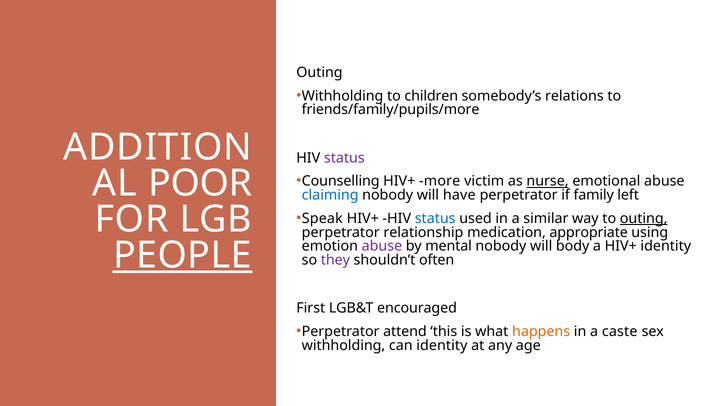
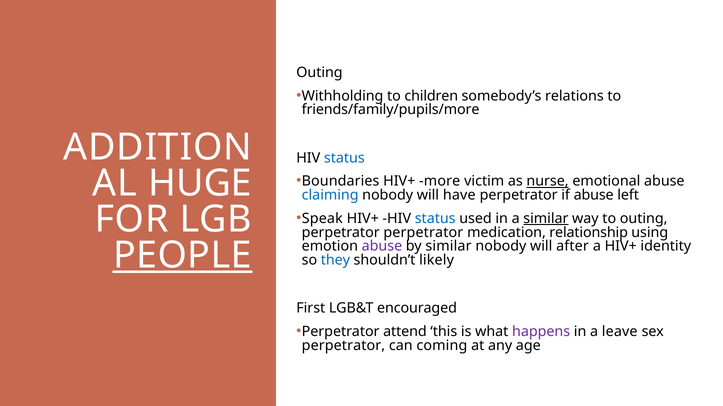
status at (344, 158) colour: purple -> blue
POOR: POOR -> HUGE
Counselling: Counselling -> Boundaries
if family: family -> abuse
similar at (546, 219) underline: none -> present
outing at (644, 219) underline: present -> none
perpetrator relationship: relationship -> perpetrator
appropriate: appropriate -> relationship
by mental: mental -> similar
body: body -> after
they colour: purple -> blue
often: often -> likely
happens colour: orange -> purple
caste: caste -> leave
withholding at (343, 346): withholding -> perpetrator
can identity: identity -> coming
